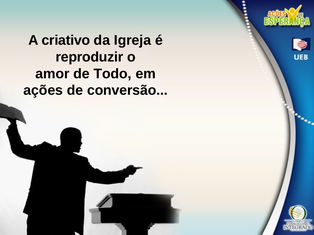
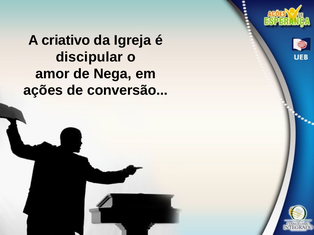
reproduzir: reproduzir -> discipular
Todo: Todo -> Nega
